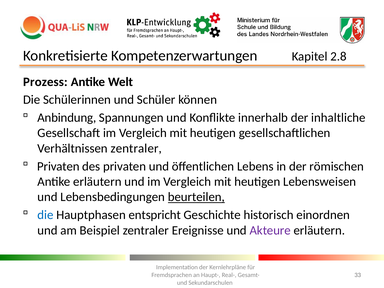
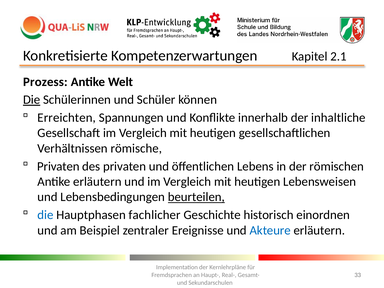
2.8: 2.8 -> 2.1
Die at (32, 100) underline: none -> present
Anbindung: Anbindung -> Erreichten
Verhältnissen zentraler: zentraler -> römische
entspricht: entspricht -> fachlicher
Akteure colour: purple -> blue
